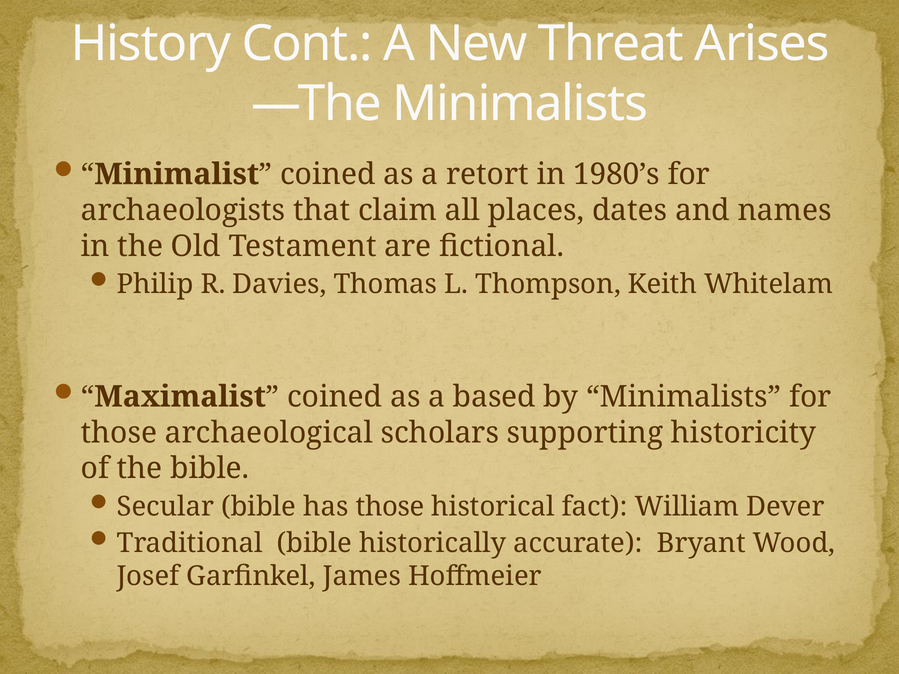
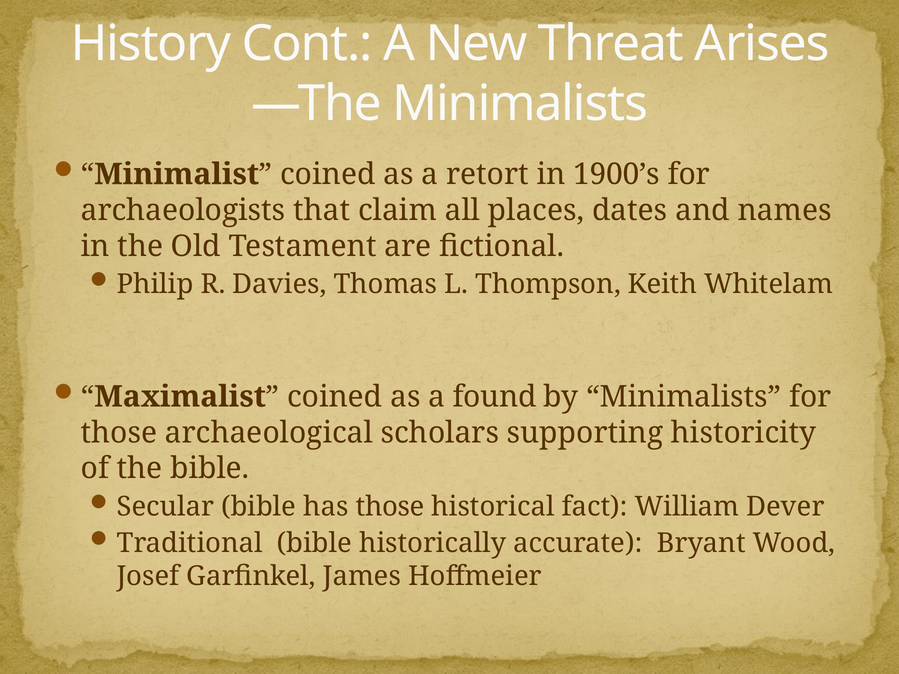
1980’s: 1980’s -> 1900’s
based: based -> found
